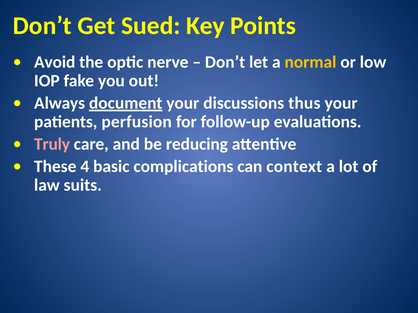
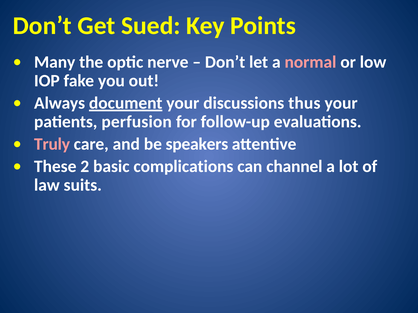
Avoid: Avoid -> Many
normal colour: yellow -> pink
reducing: reducing -> speakers
4: 4 -> 2
context: context -> channel
